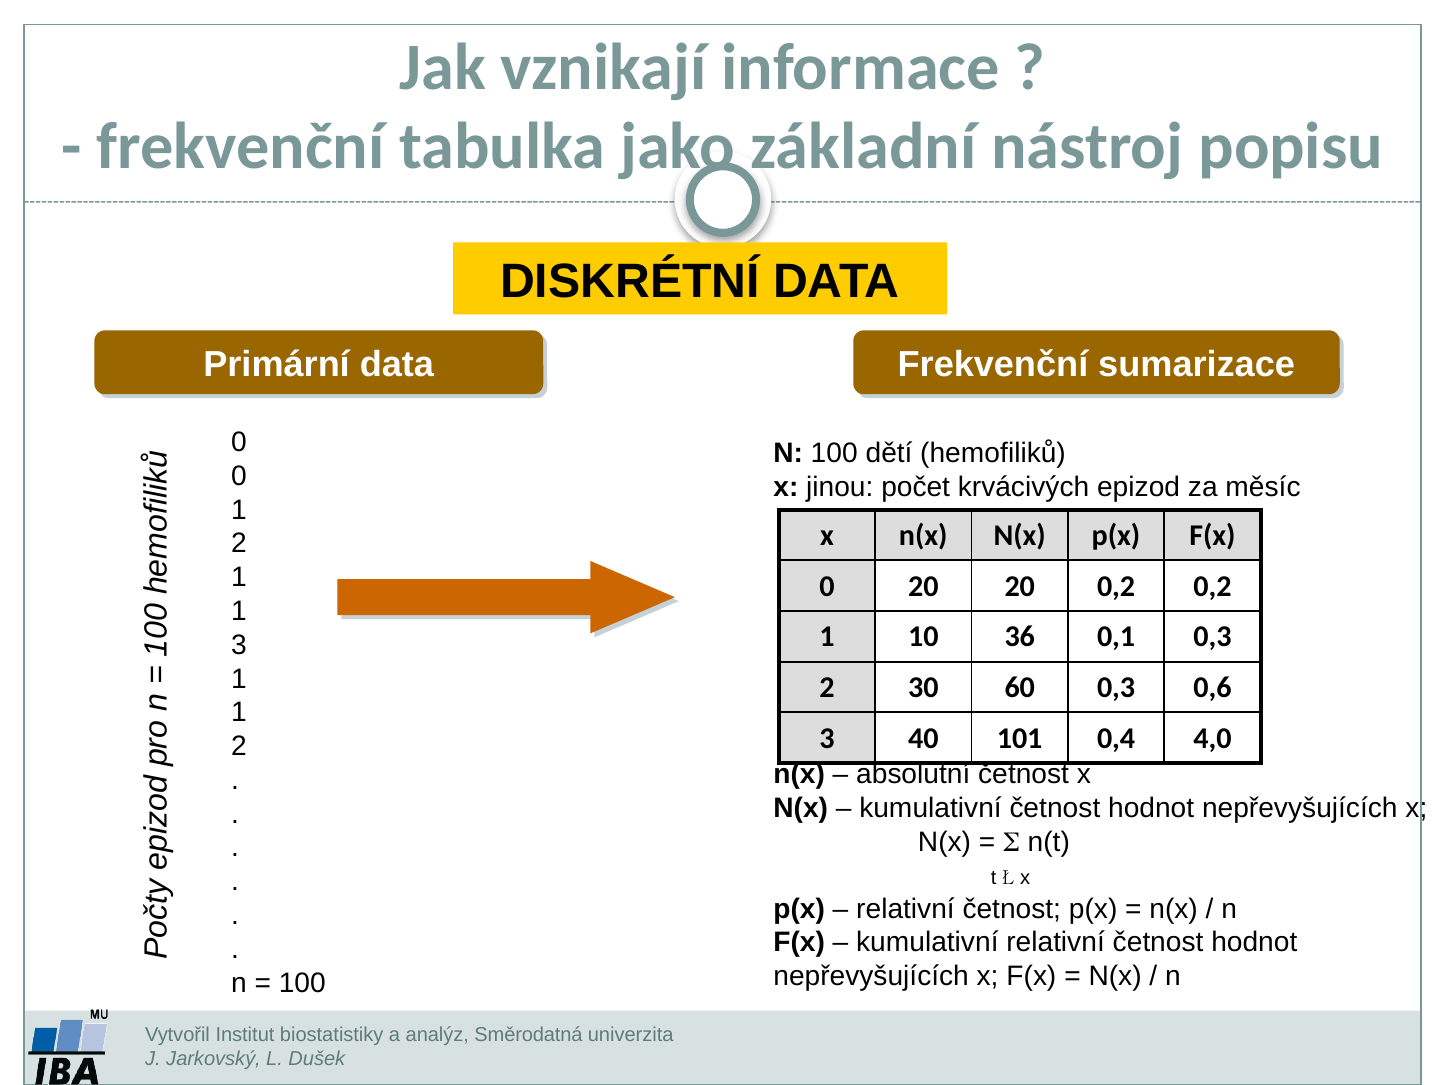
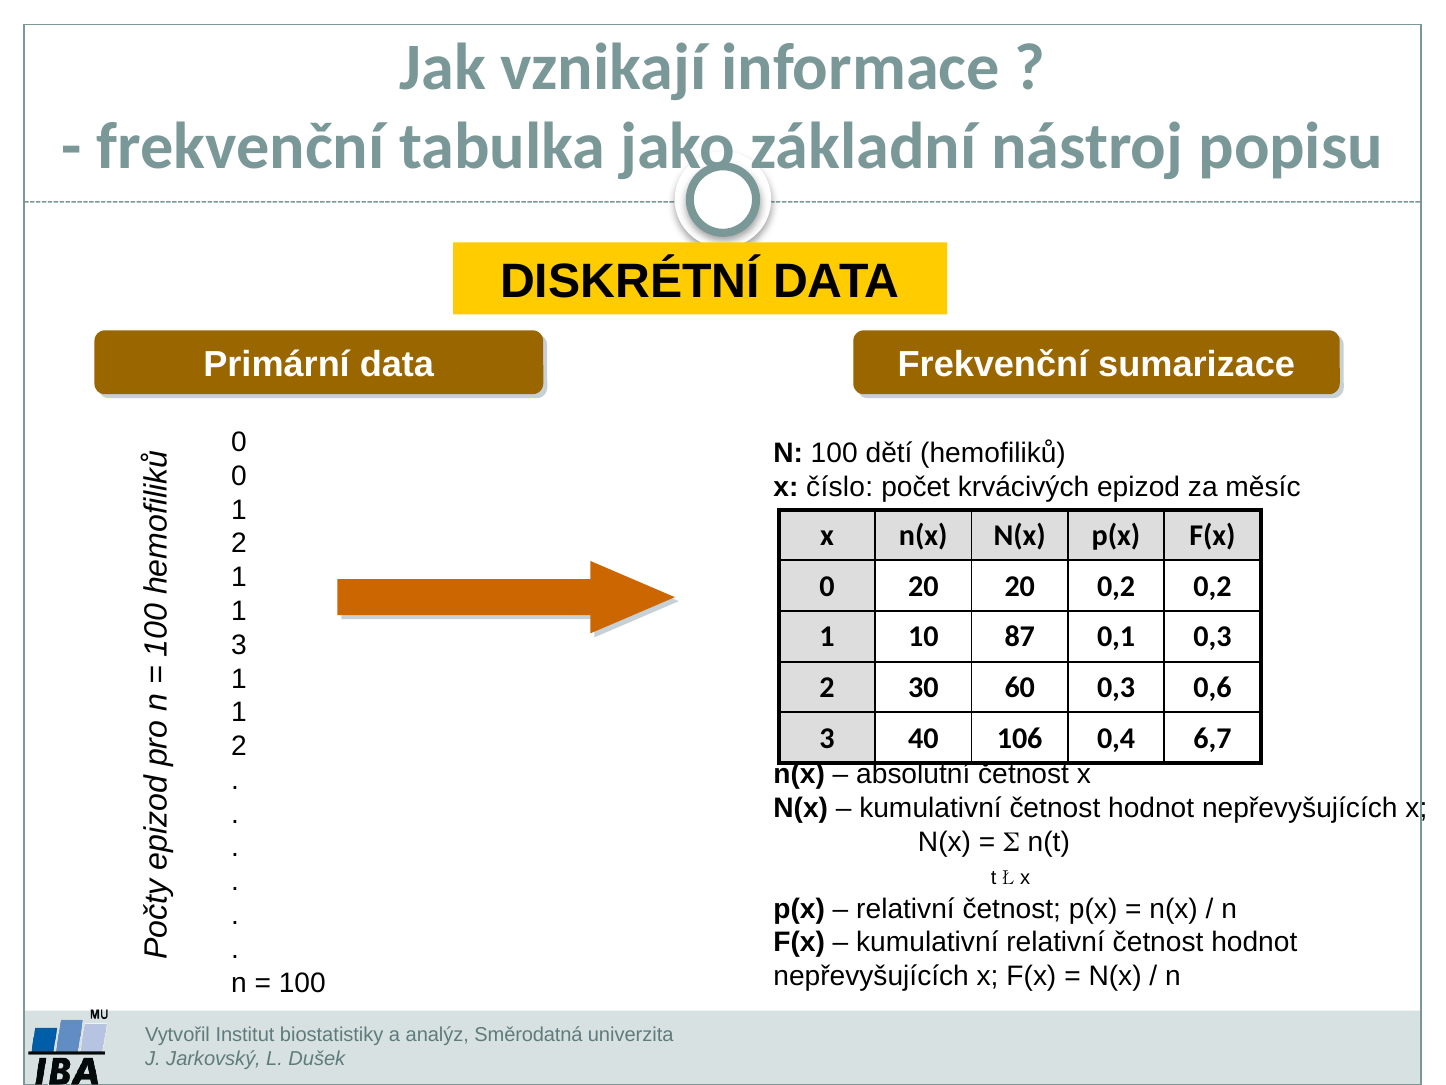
jinou: jinou -> číslo
36: 36 -> 87
101: 101 -> 106
4,0: 4,0 -> 6,7
